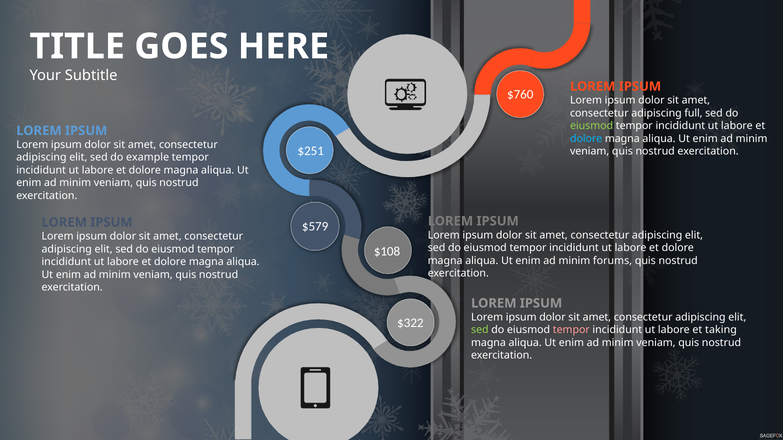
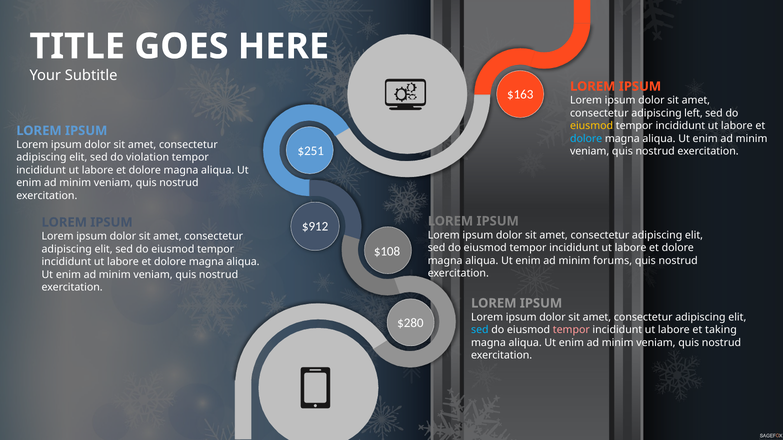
$760: $760 -> $163
full: full -> left
eiusmod at (592, 126) colour: light green -> yellow
example: example -> violation
$579: $579 -> $912
$322: $322 -> $280
sed at (480, 330) colour: light green -> light blue
